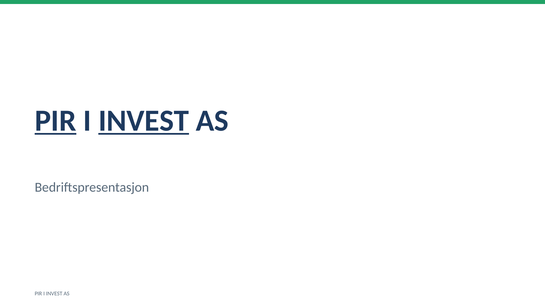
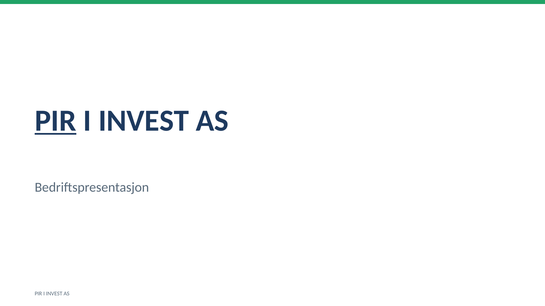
INVEST at (144, 121) underline: present -> none
